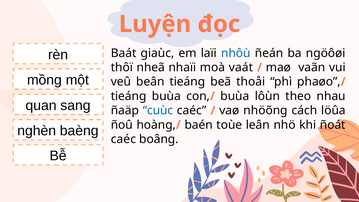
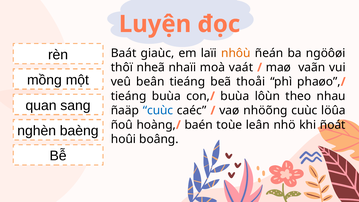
nhôù colour: blue -> orange
nhöõng cách: cách -> cuùc
caéc at (123, 139): caéc -> hoûi
